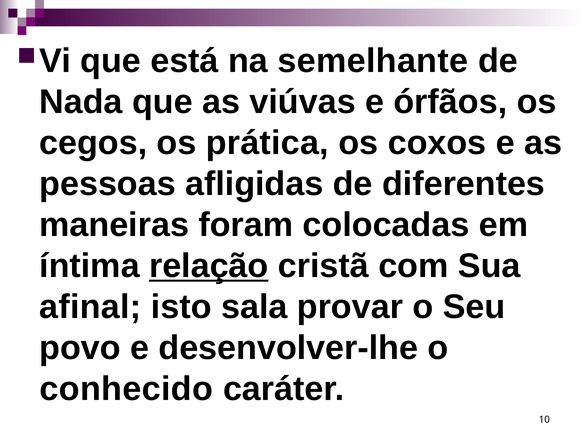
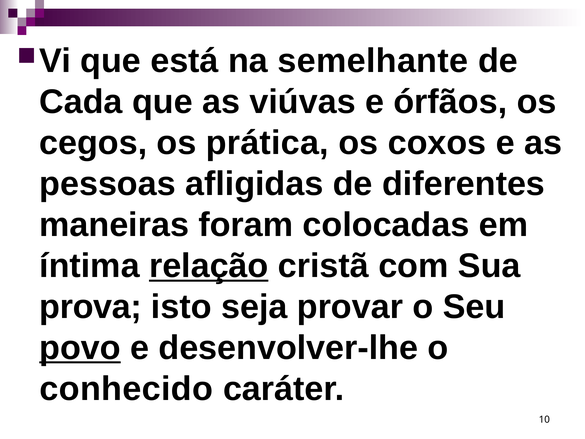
Nada: Nada -> Cada
afinal: afinal -> prova
sala: sala -> seja
povo underline: none -> present
